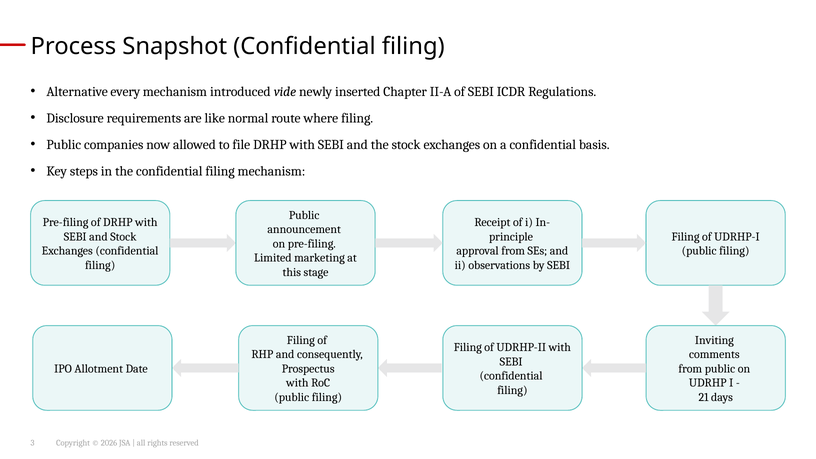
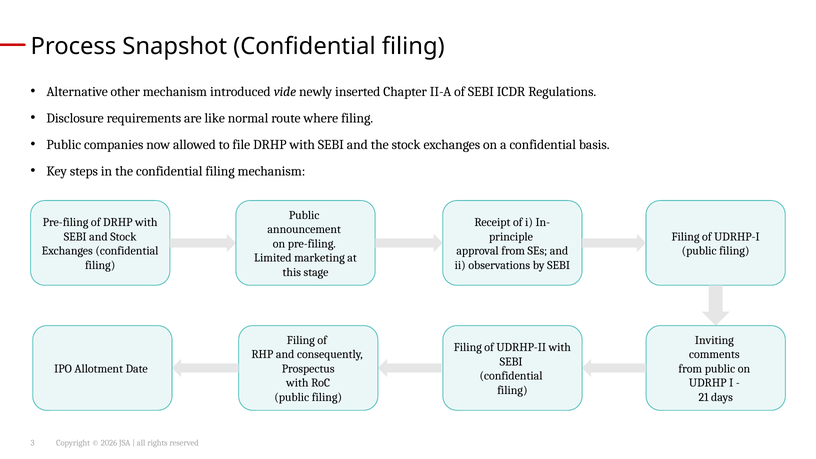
every: every -> other
